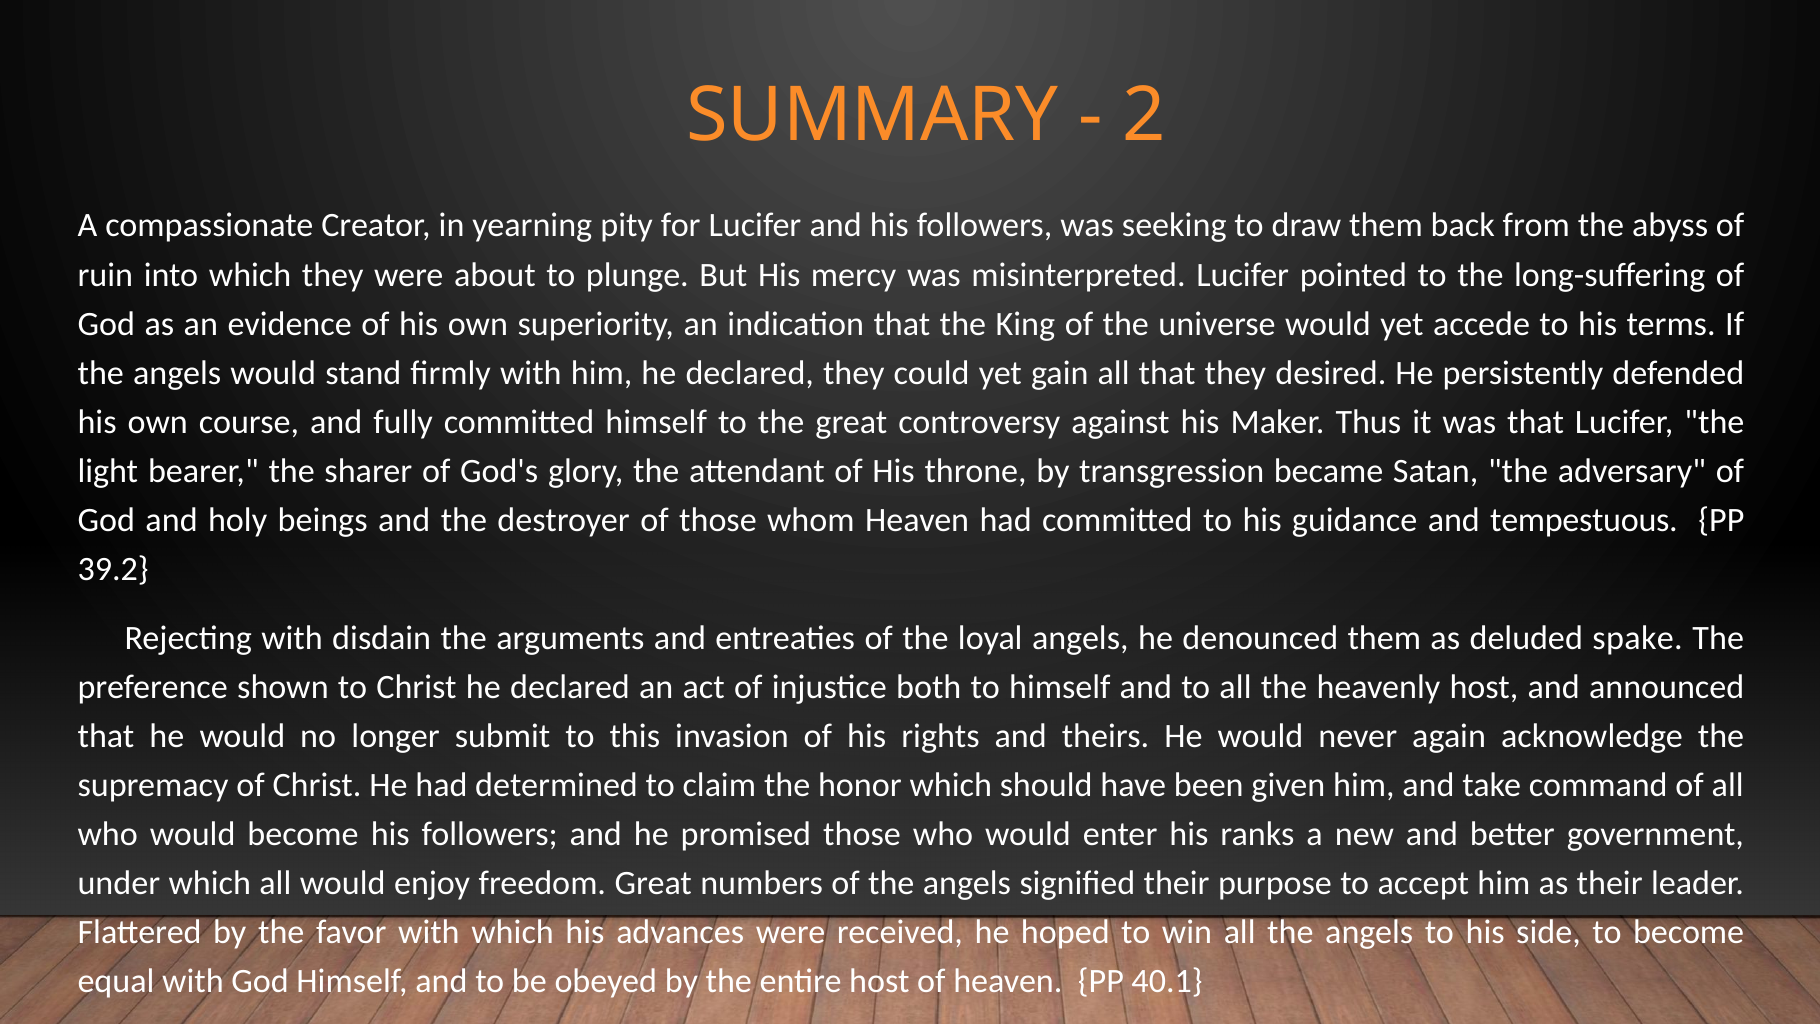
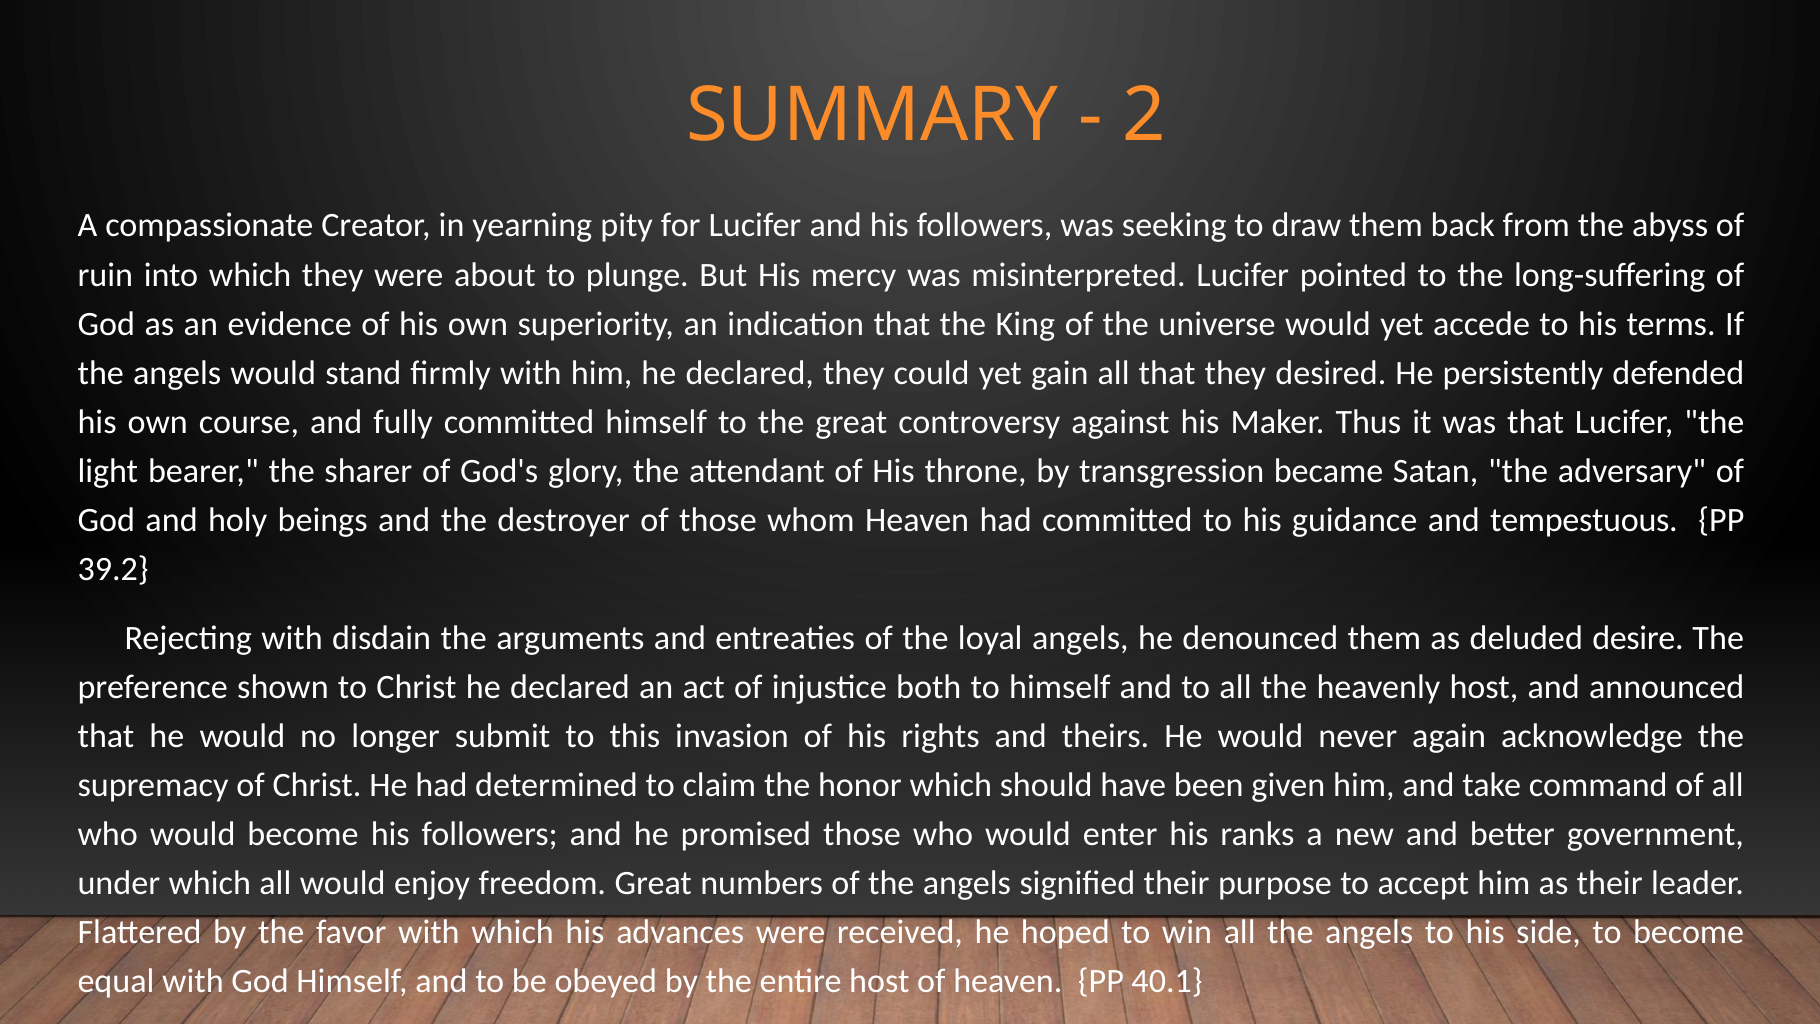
spake: spake -> desire
